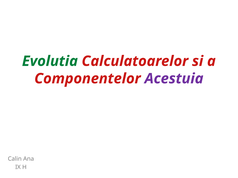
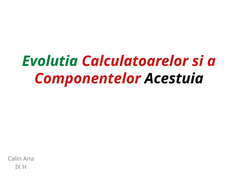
Acestuia colour: purple -> black
